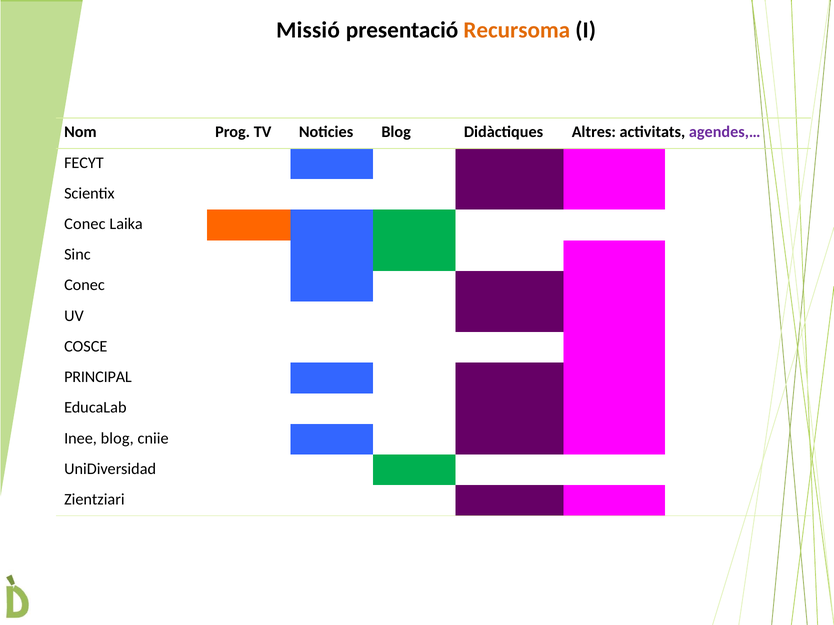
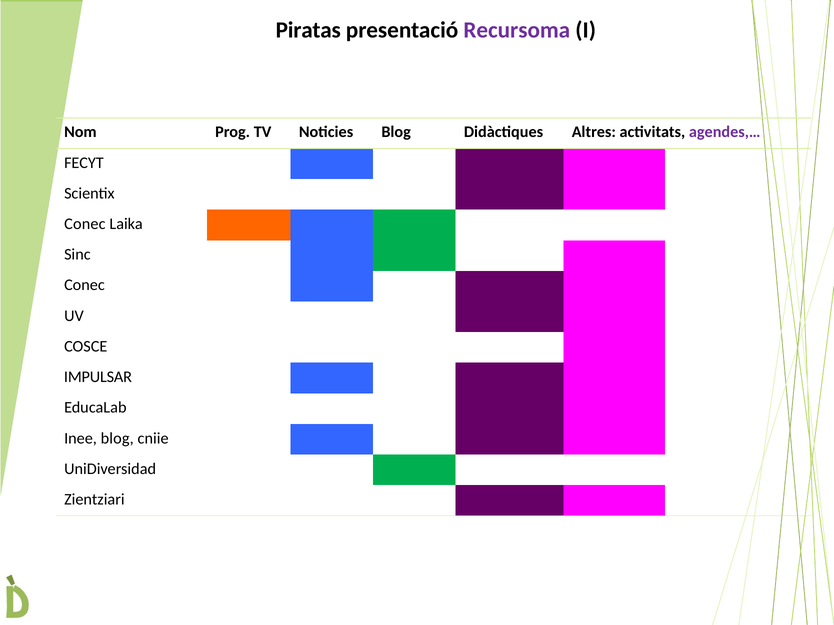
Missió: Missió -> Piratas
Recursoma colour: orange -> purple
PRINCIPAL: PRINCIPAL -> IMPULSAR
